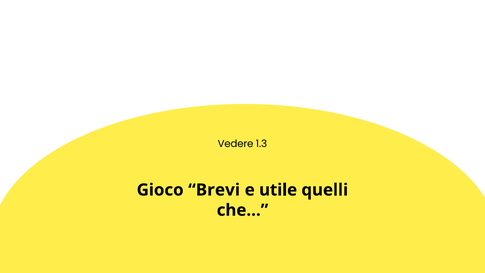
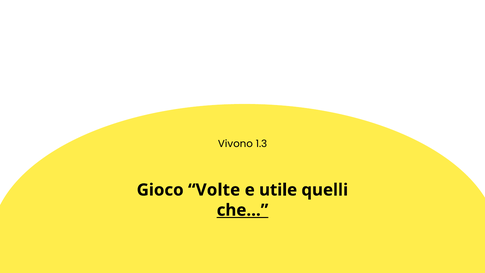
Vedere: Vedere -> Vivono
Brevi: Brevi -> Volte
che… underline: none -> present
